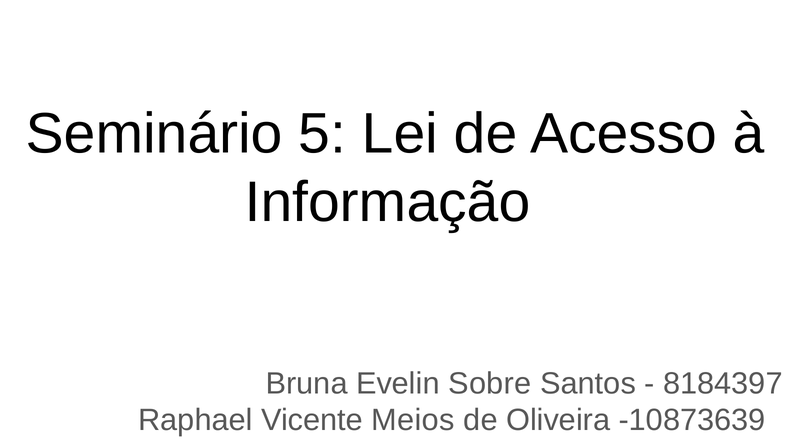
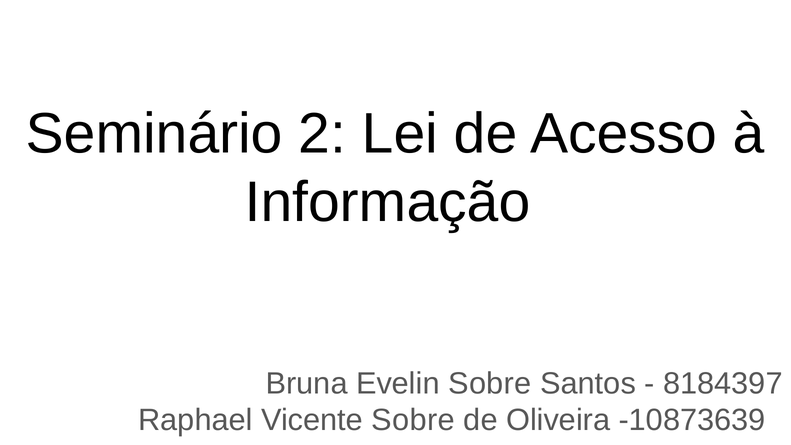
5: 5 -> 2
Vicente Meios: Meios -> Sobre
